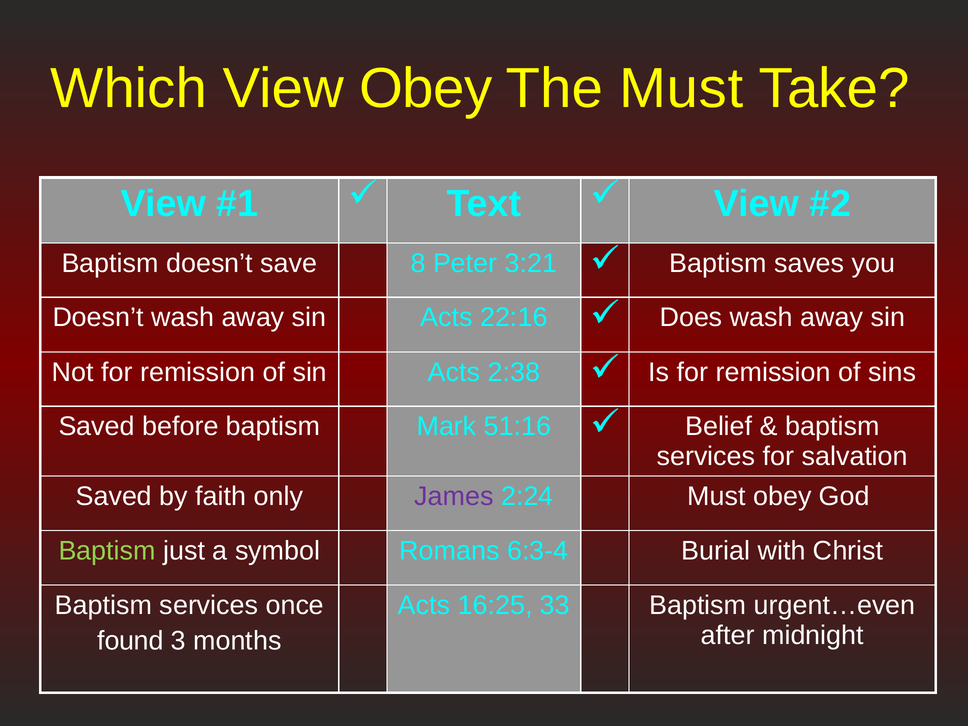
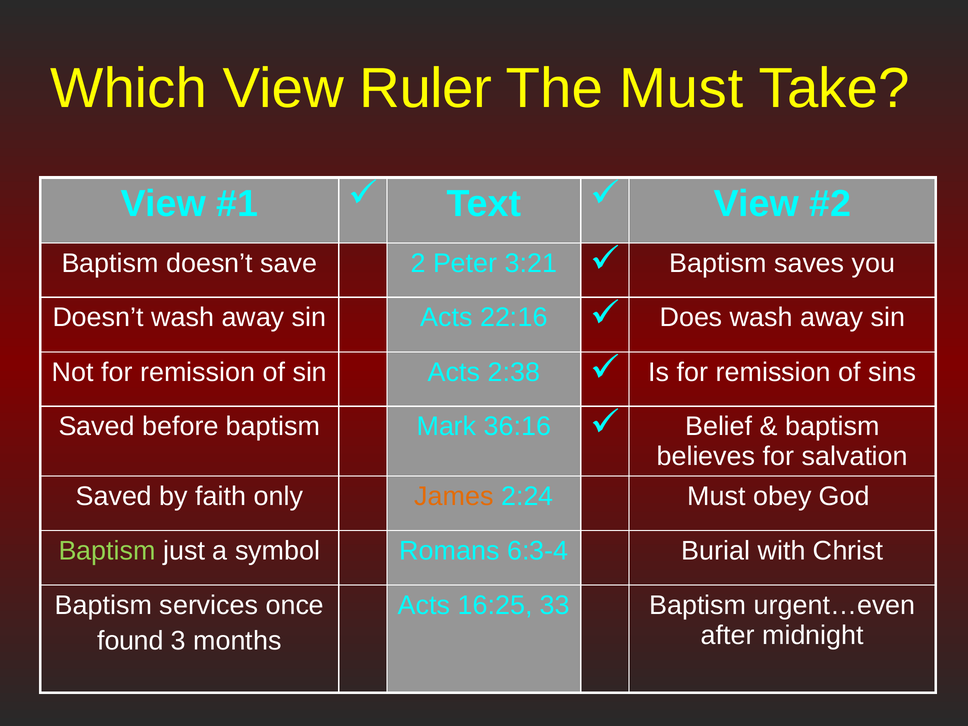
View Obey: Obey -> Ruler
8: 8 -> 2
51:16: 51:16 -> 36:16
services at (706, 457): services -> believes
James colour: purple -> orange
